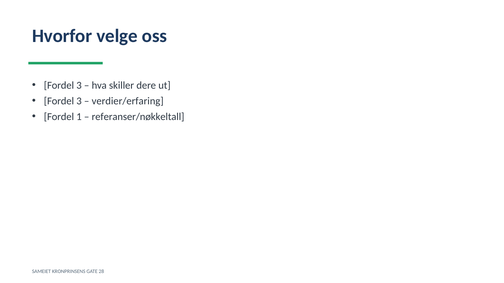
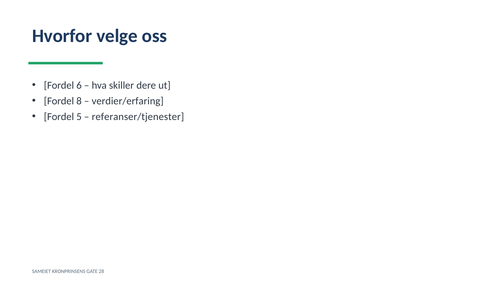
3 at (79, 85): 3 -> 6
3 at (79, 101): 3 -> 8
1: 1 -> 5
referanser/nøkkeltall: referanser/nøkkeltall -> referanser/tjenester
